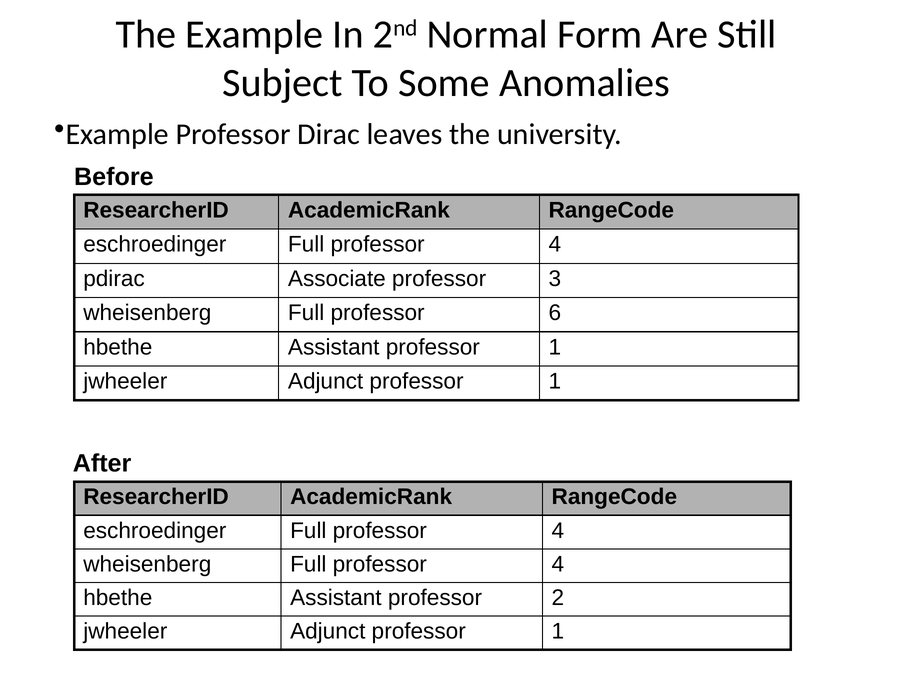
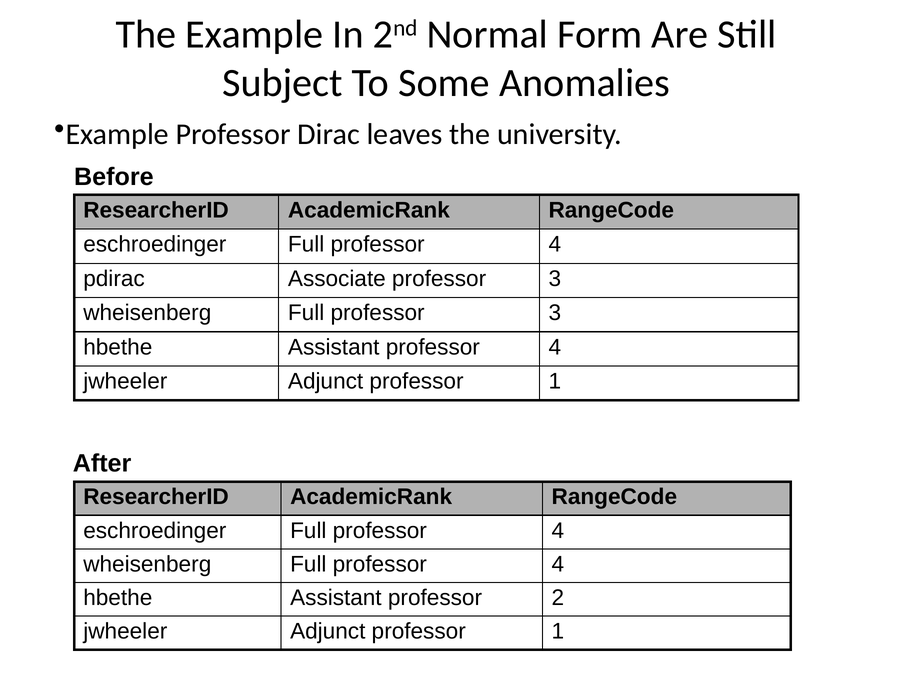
Full professor 6: 6 -> 3
Assistant professor 1: 1 -> 4
